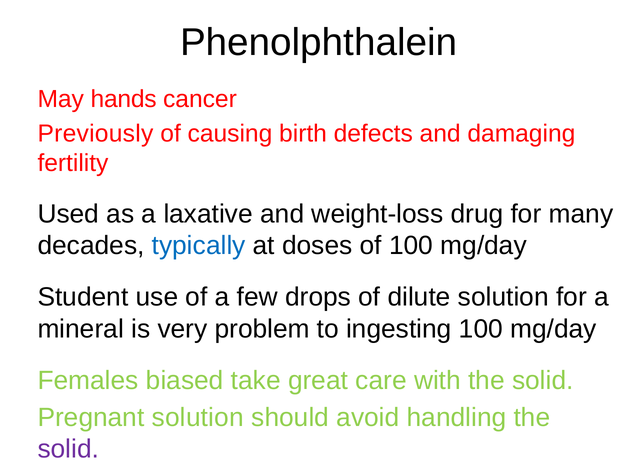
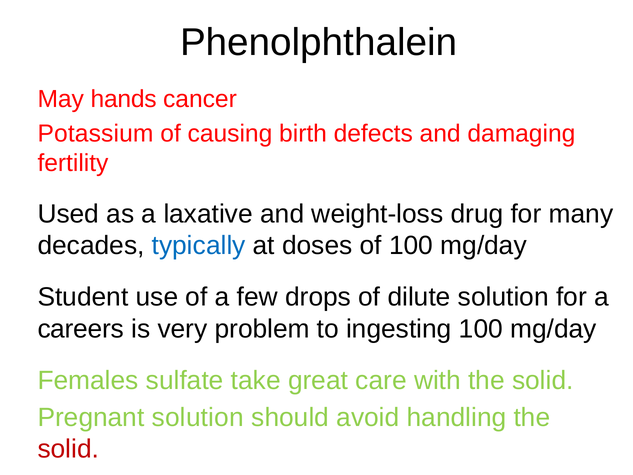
Previously: Previously -> Potassium
mineral: mineral -> careers
biased: biased -> sulfate
solid at (68, 449) colour: purple -> red
